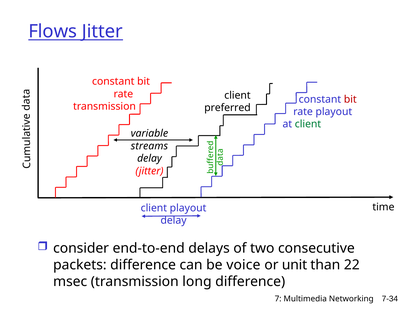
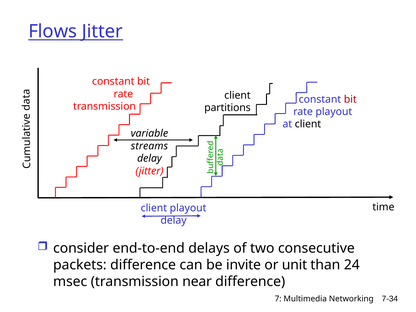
preferred: preferred -> partitions
client at (308, 124) colour: green -> black
voice: voice -> invite
22: 22 -> 24
long: long -> near
